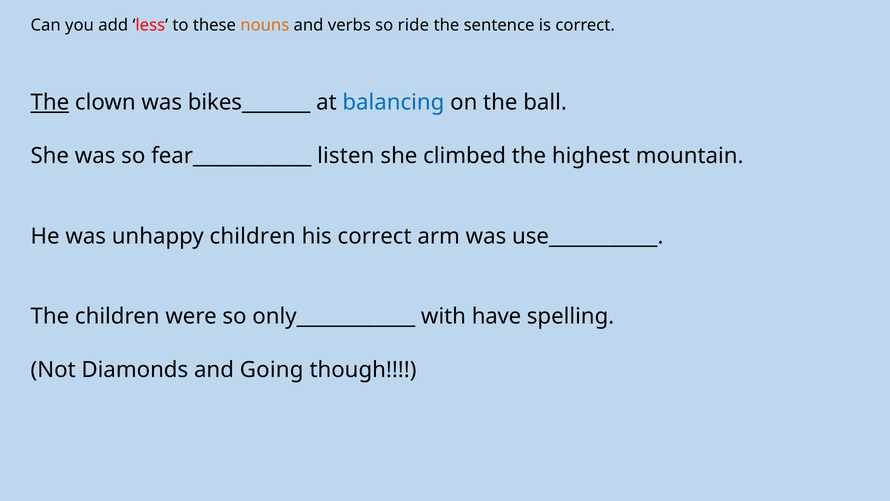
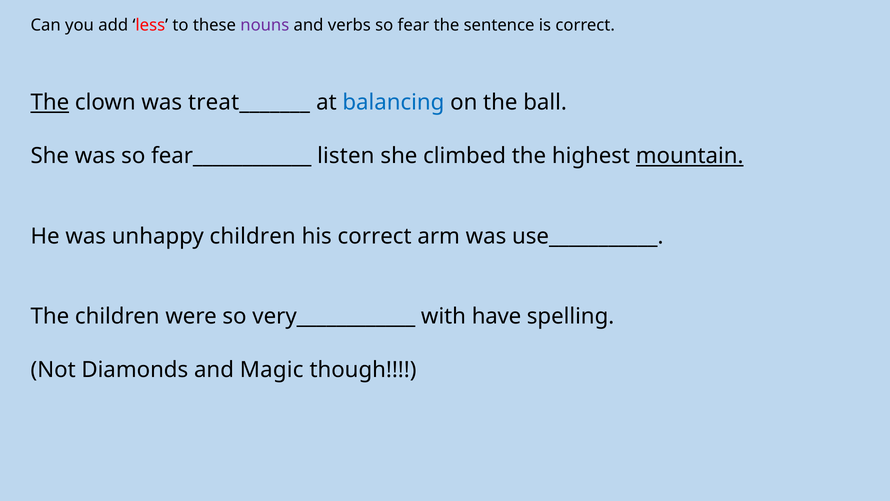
nouns colour: orange -> purple
ride: ride -> fear
bikes_______: bikes_______ -> treat_______
mountain underline: none -> present
only____________: only____________ -> very____________
Going: Going -> Magic
